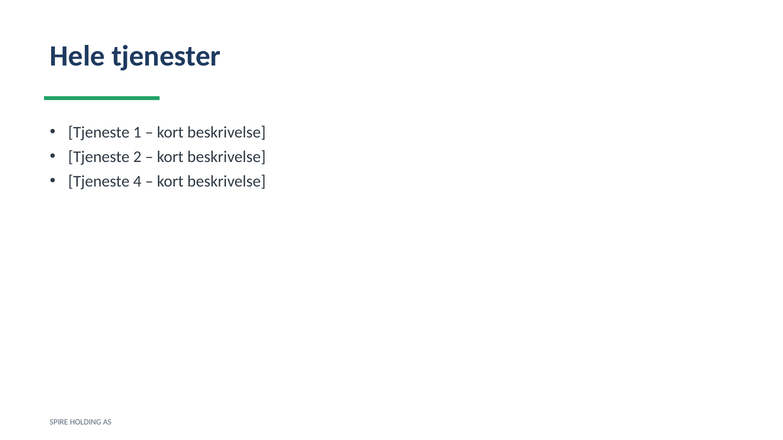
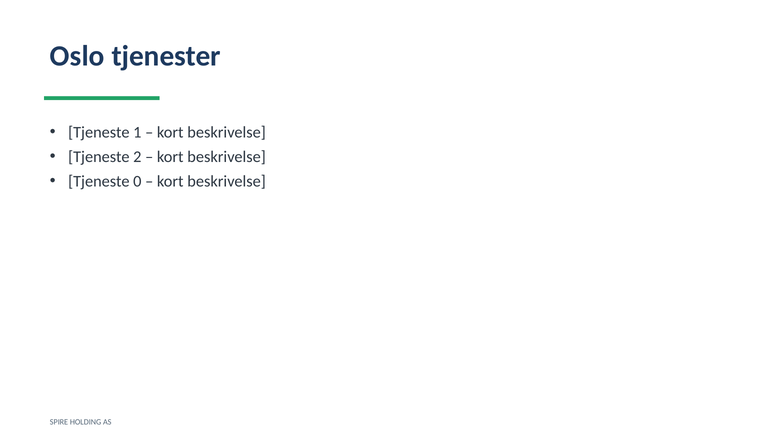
Hele: Hele -> Oslo
4: 4 -> 0
